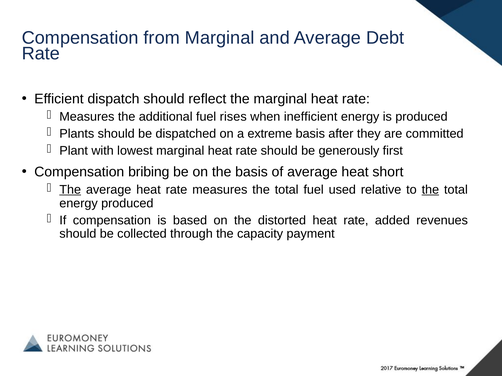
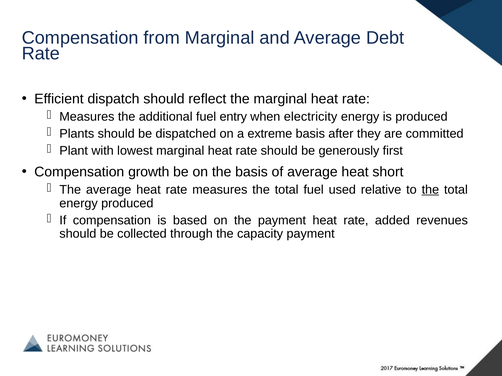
rises: rises -> entry
inefficient: inefficient -> electricity
bribing: bribing -> growth
The at (70, 190) underline: present -> none
the distorted: distorted -> payment
